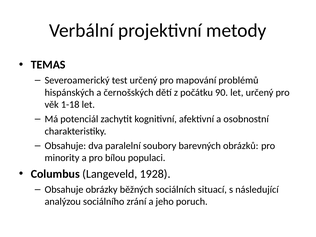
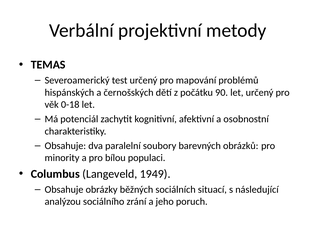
1-18: 1-18 -> 0-18
1928: 1928 -> 1949
